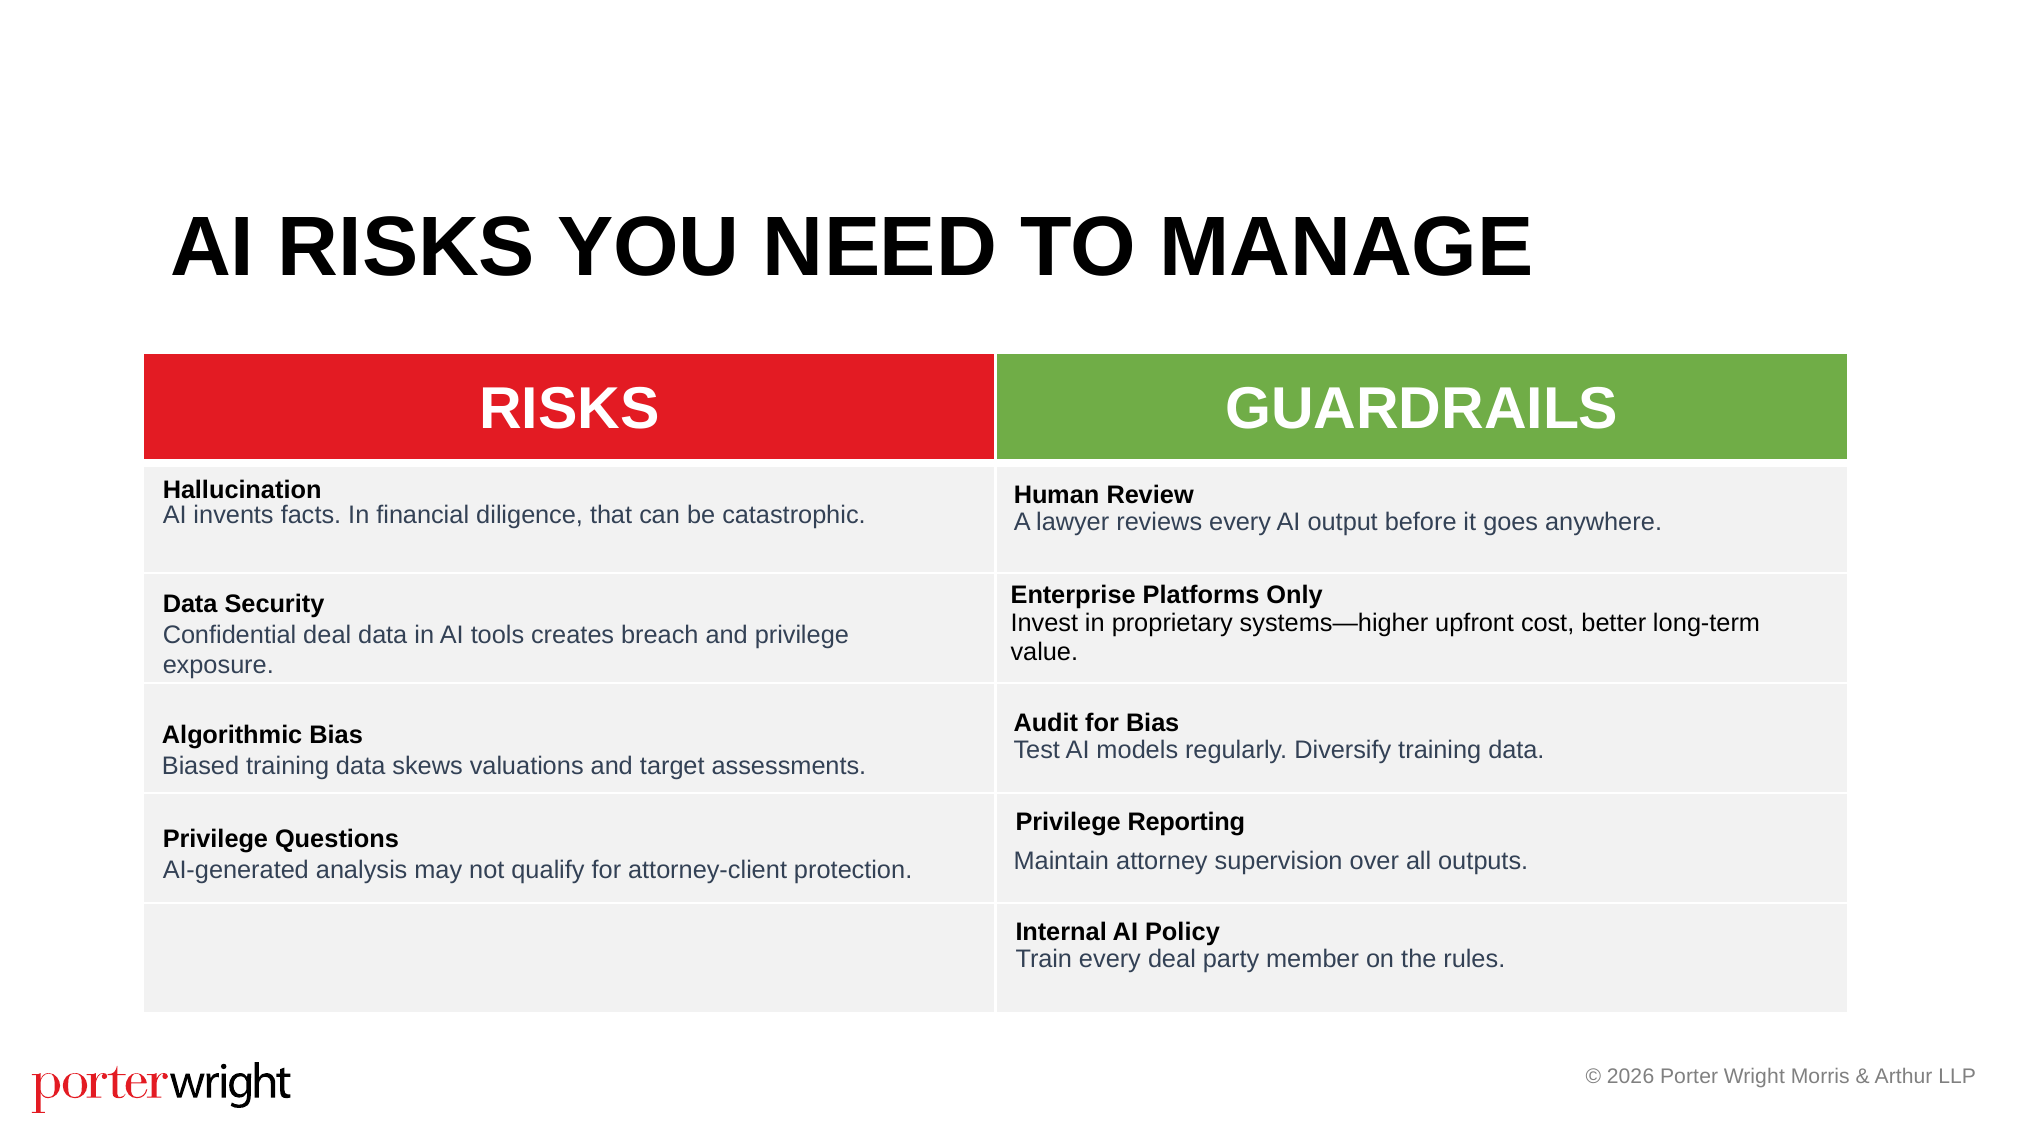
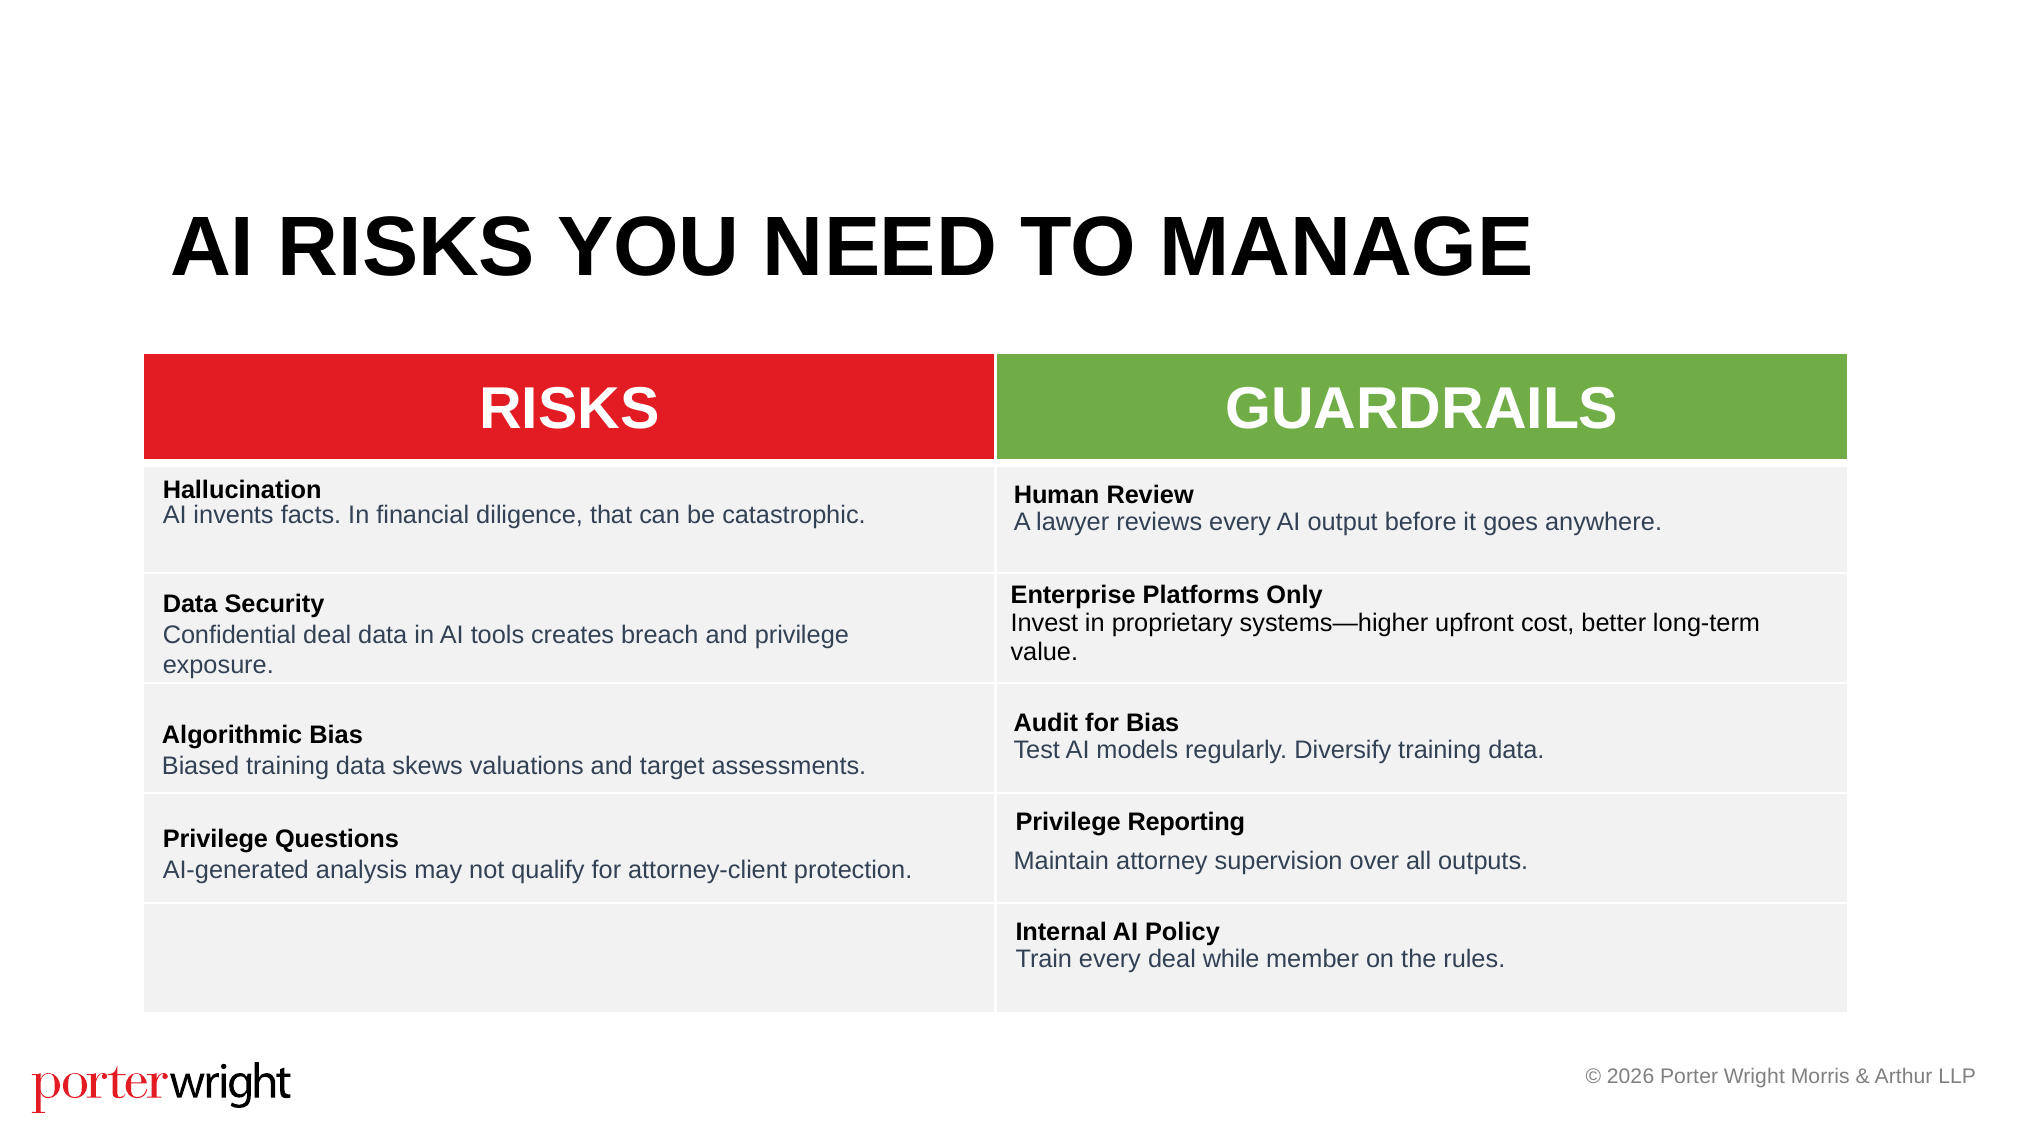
party: party -> while
